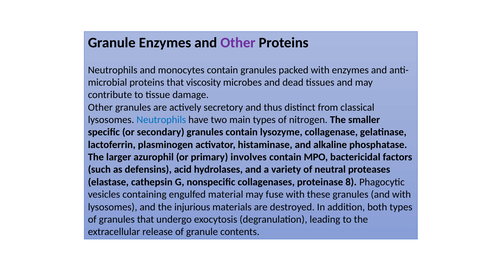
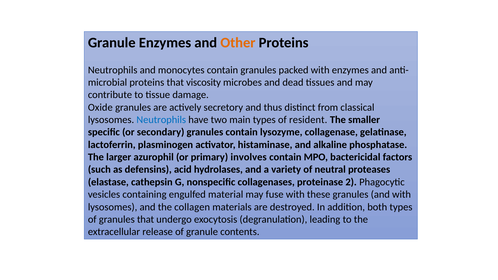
Other at (238, 43) colour: purple -> orange
Other at (100, 107): Other -> Oxide
nitrogen: nitrogen -> resident
8: 8 -> 2
injurious: injurious -> collagen
